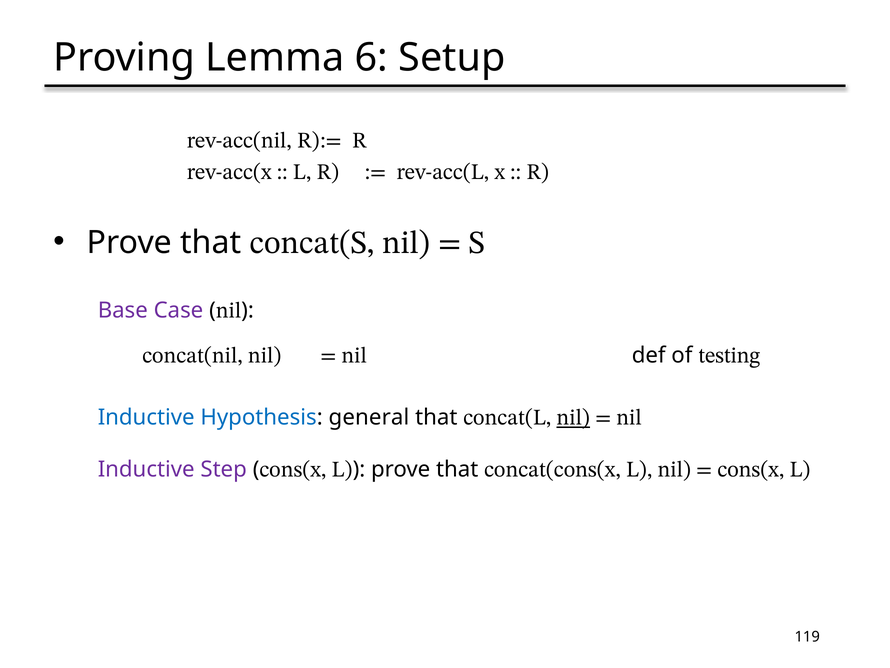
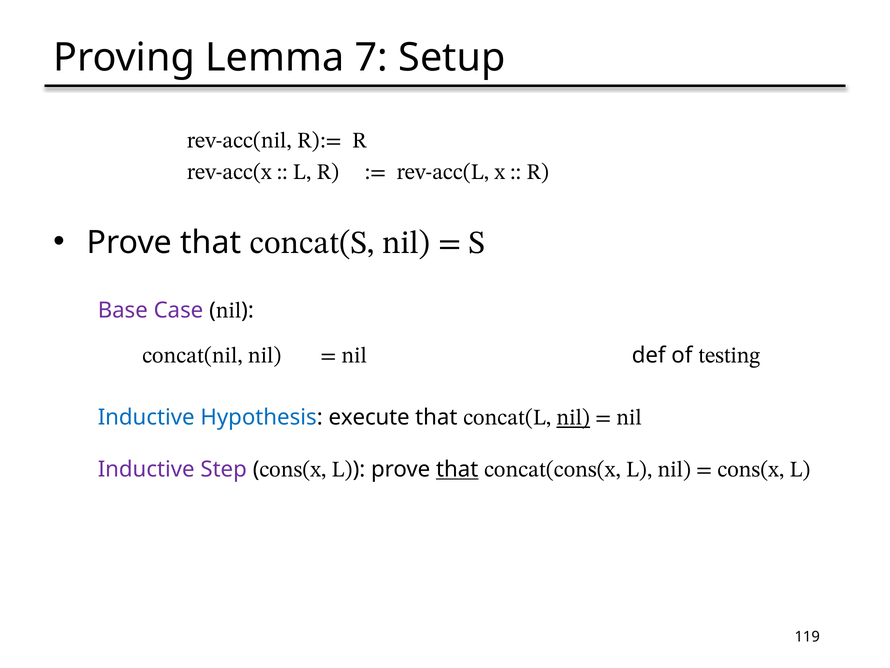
6: 6 -> 7
general: general -> execute
that at (457, 469) underline: none -> present
